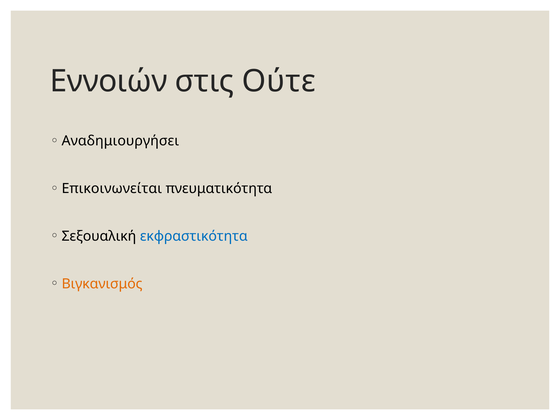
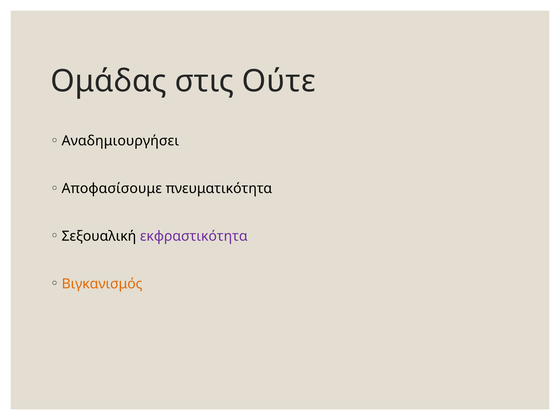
Εννοιών: Εννοιών -> Ομάδας
Επικοινωνείται: Επικοινωνείται -> Αποφασίσουμε
εκφραστικότητα colour: blue -> purple
